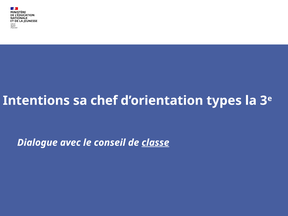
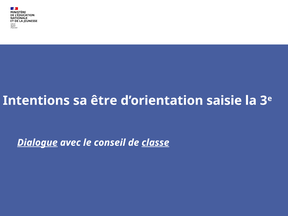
chef: chef -> être
types: types -> saisie
Dialogue underline: none -> present
